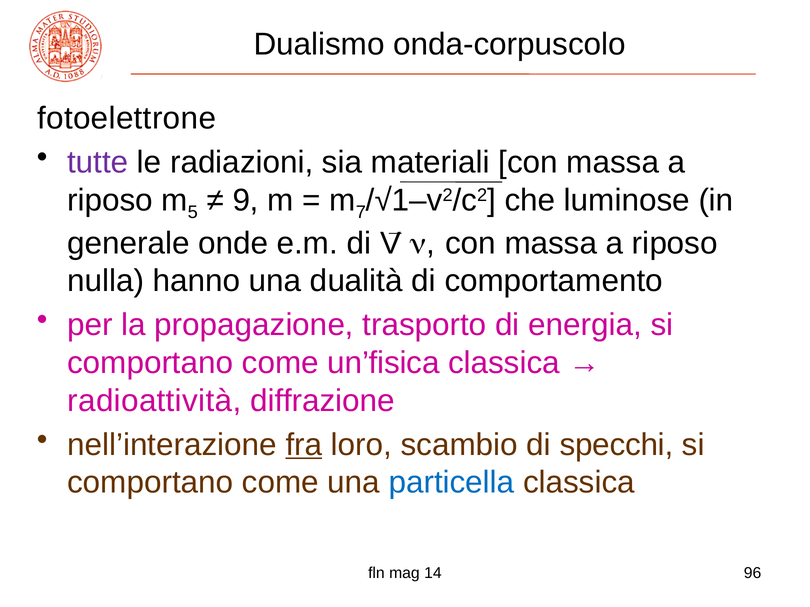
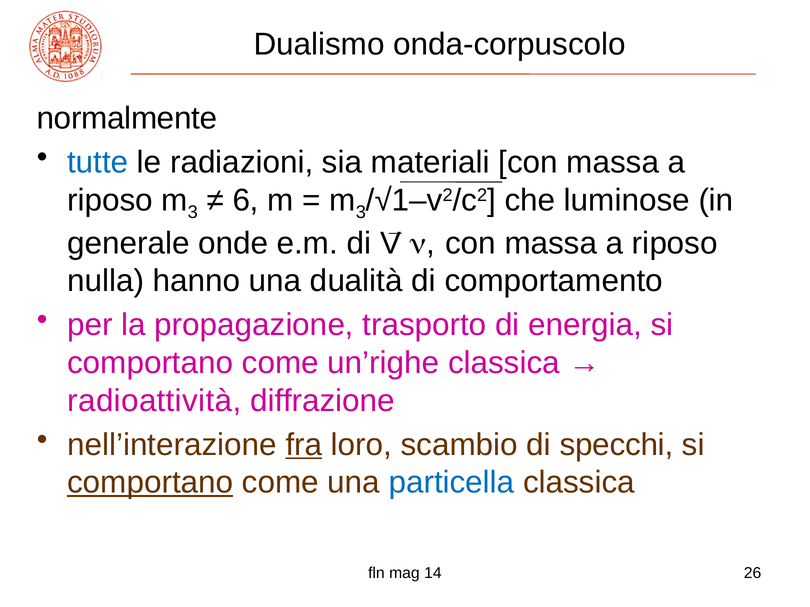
fotoelettrone: fotoelettrone -> normalmente
tutte colour: purple -> blue
riposo m 5: 5 -> 3
9: 9 -> 6
7 at (361, 213): 7 -> 3
un’fisica: un’fisica -> un’righe
comportano at (150, 483) underline: none -> present
96: 96 -> 26
